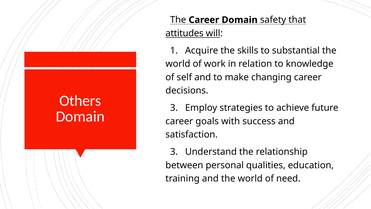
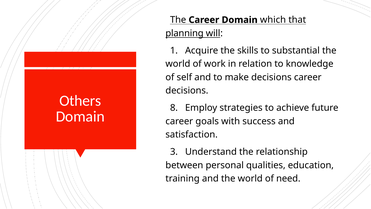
safety: safety -> which
attitudes: attitudes -> planning
make changing: changing -> decisions
3 at (174, 108): 3 -> 8
